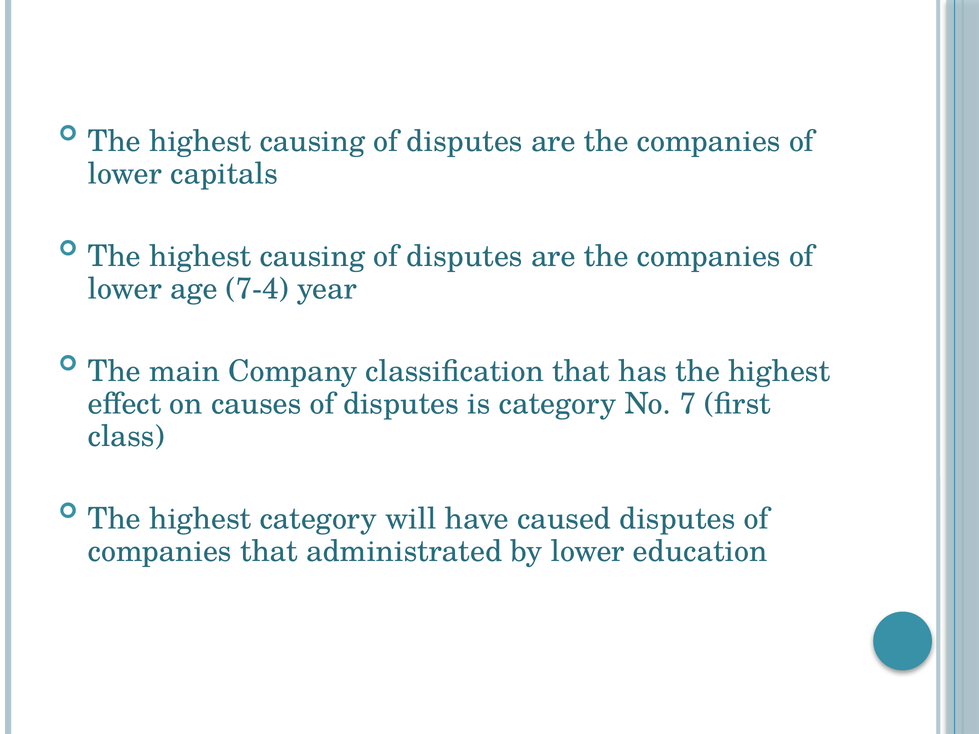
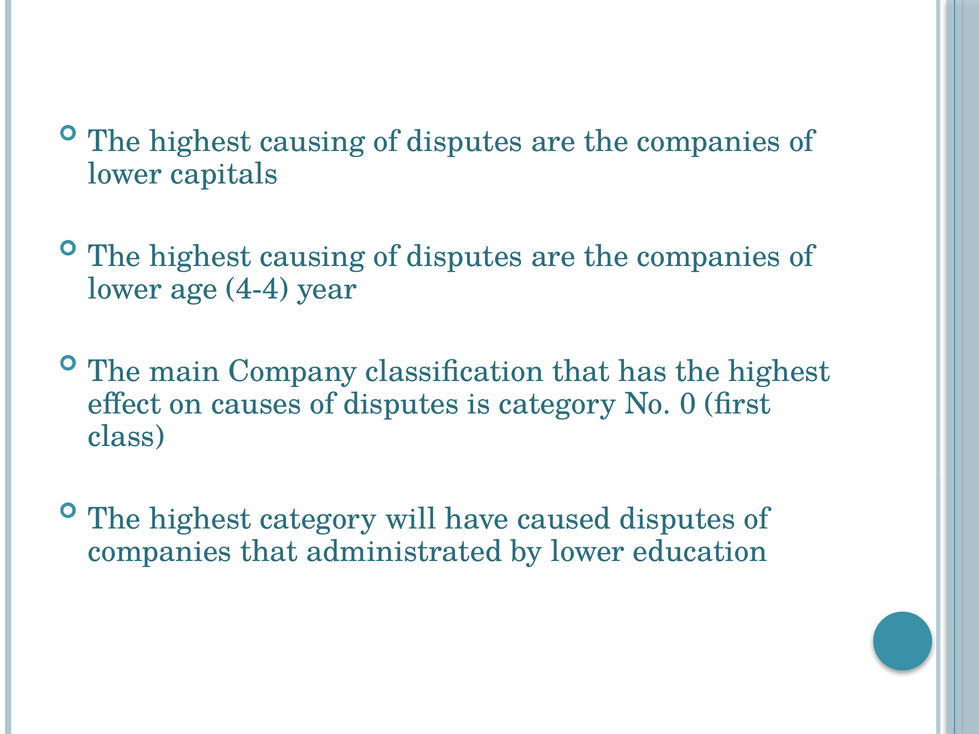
7-4: 7-4 -> 4-4
7: 7 -> 0
